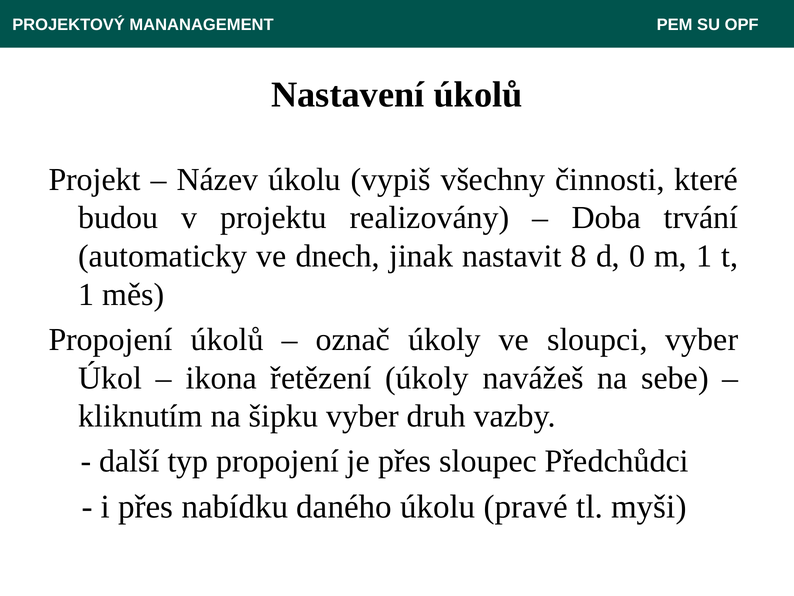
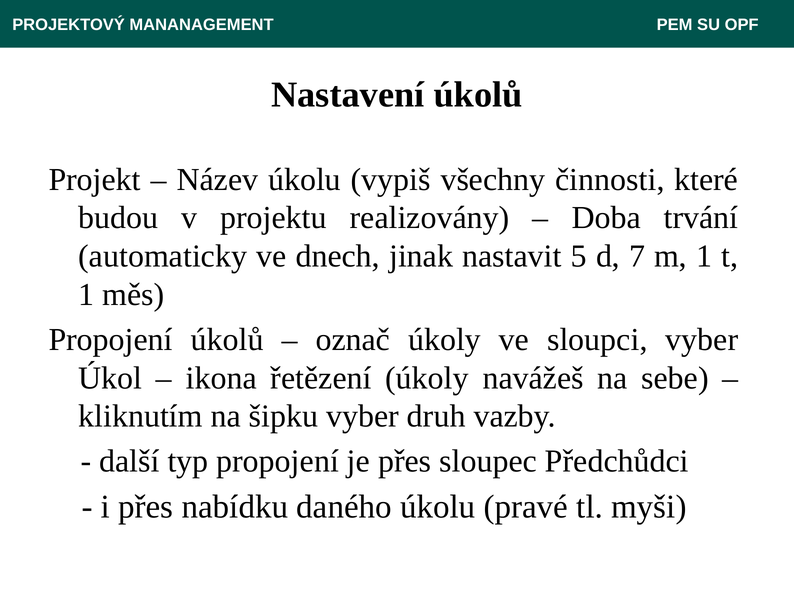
8: 8 -> 5
0: 0 -> 7
